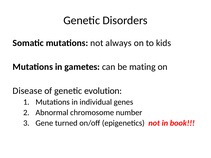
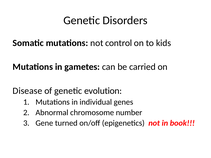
always: always -> control
mating: mating -> carried
